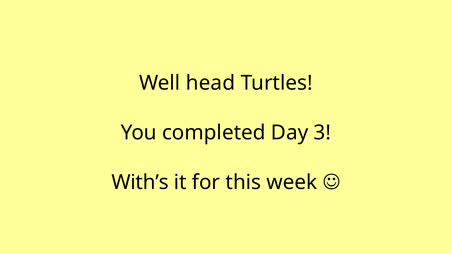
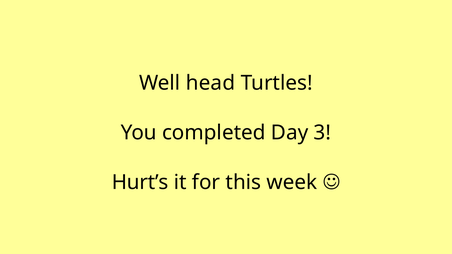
With’s: With’s -> Hurt’s
